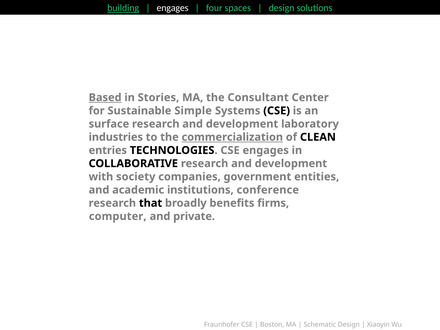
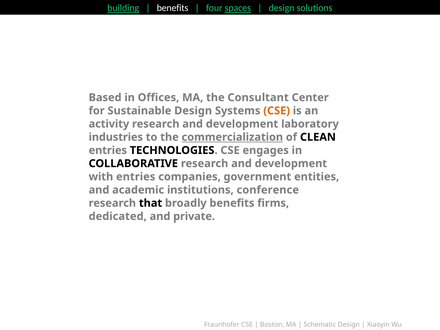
engages at (173, 8): engages -> benefits
spaces underline: none -> present
Based underline: present -> none
Stories: Stories -> Offices
Sustainable Simple: Simple -> Design
CSE at (277, 111) colour: black -> orange
surface: surface -> activity
with society: society -> entries
computer: computer -> dedicated
